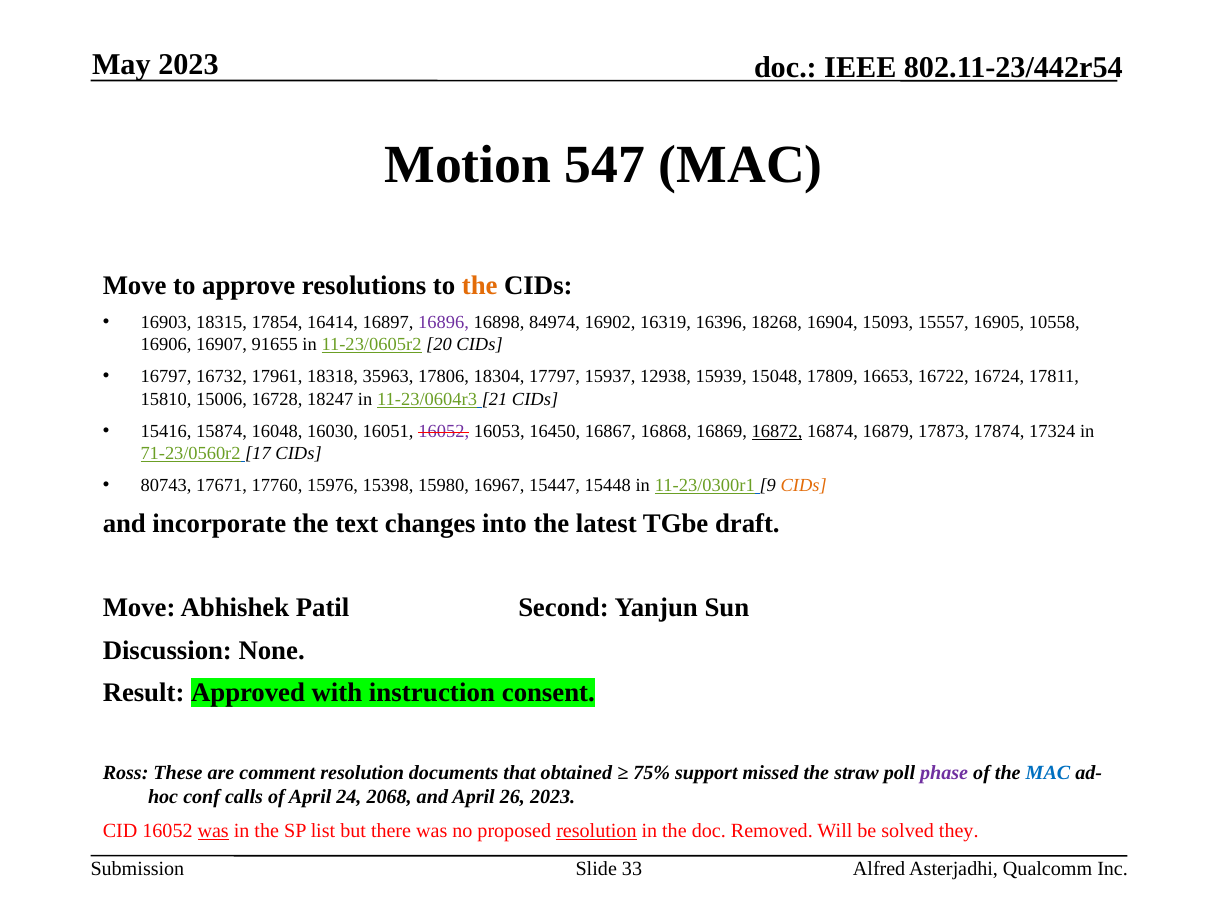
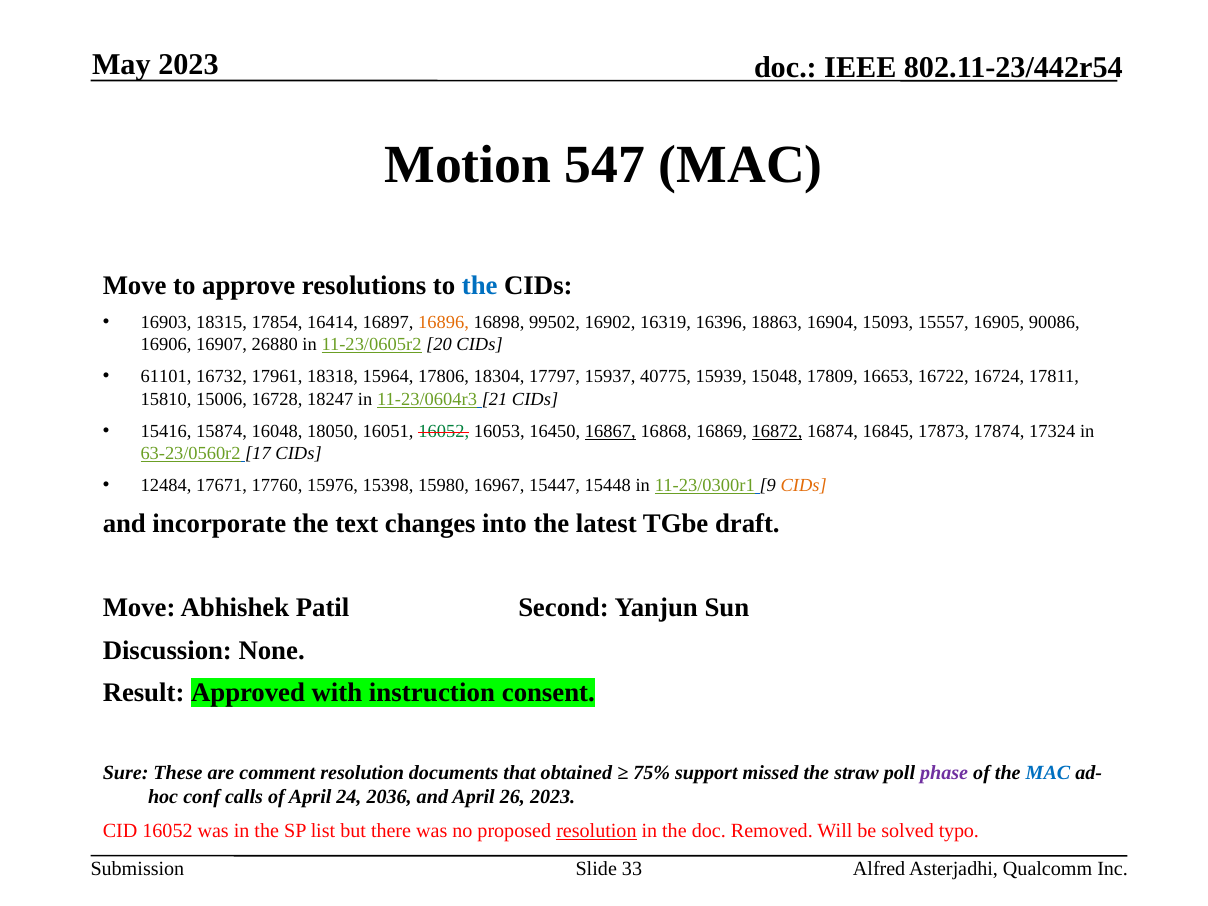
the at (480, 286) colour: orange -> blue
16896 colour: purple -> orange
84974: 84974 -> 99502
18268: 18268 -> 18863
10558: 10558 -> 90086
91655: 91655 -> 26880
16797: 16797 -> 61101
35963: 35963 -> 15964
12938: 12938 -> 40775
16030: 16030 -> 18050
16052 at (444, 431) colour: purple -> green
16867 underline: none -> present
16879: 16879 -> 16845
71-23/0560r2: 71-23/0560r2 -> 63-23/0560r2
80743: 80743 -> 12484
Ross: Ross -> Sure
2068: 2068 -> 2036
was at (213, 831) underline: present -> none
they: they -> typo
